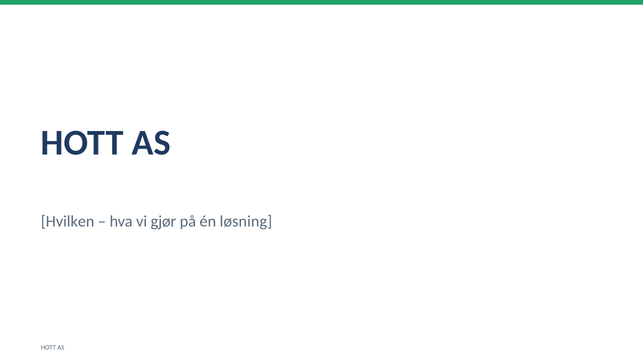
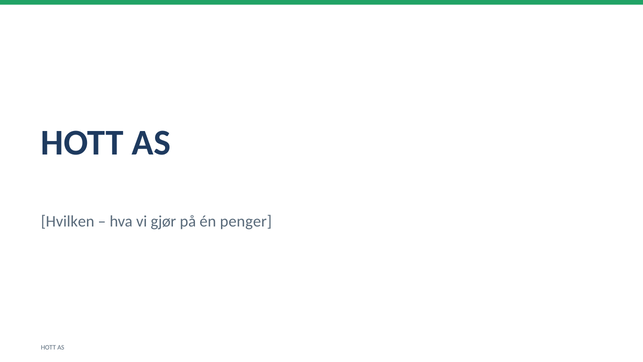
løsning: løsning -> penger
